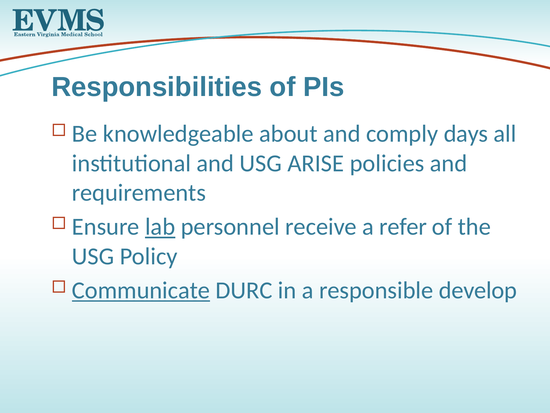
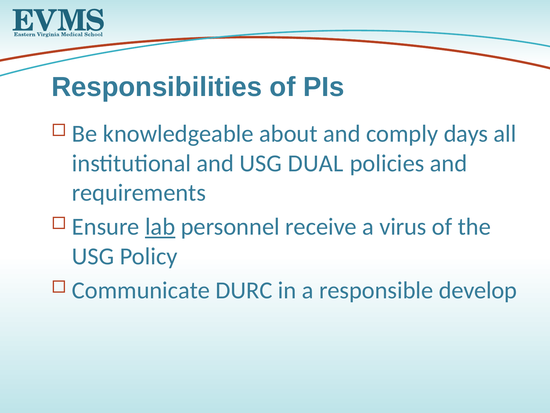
ARISE: ARISE -> DUAL
refer: refer -> virus
Communicate underline: present -> none
